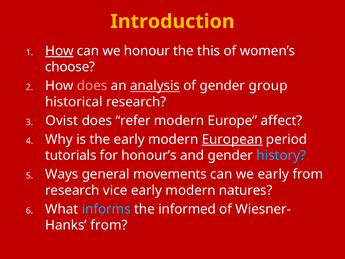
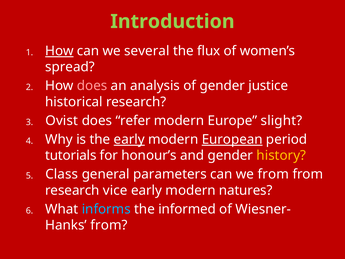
Introduction colour: yellow -> light green
honour: honour -> several
this: this -> flux
choose: choose -> spread
analysis underline: present -> none
group: group -> justice
affect: affect -> slight
early at (129, 139) underline: none -> present
history colour: light blue -> yellow
Ways: Ways -> Class
movements: movements -> parameters
we early: early -> from
